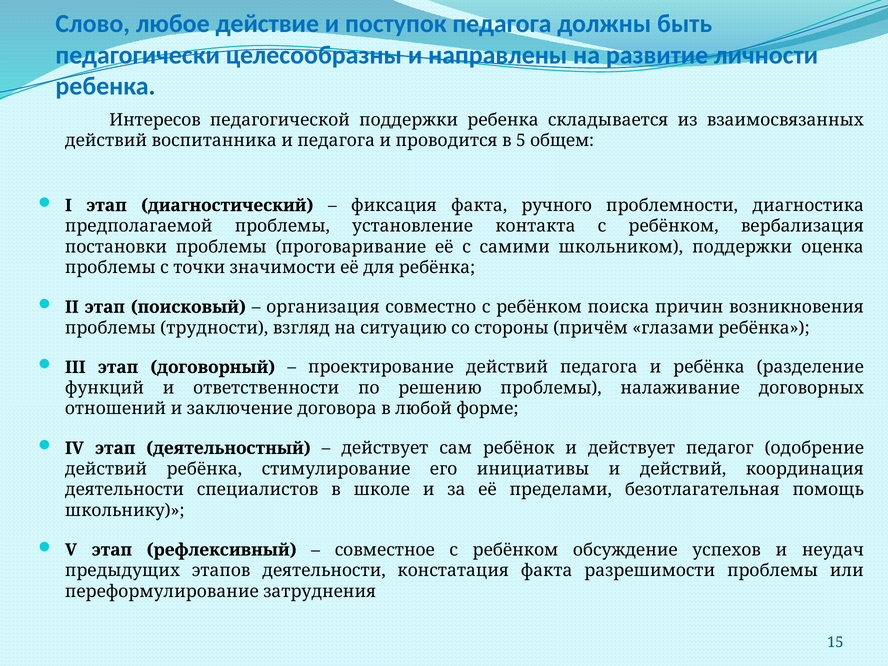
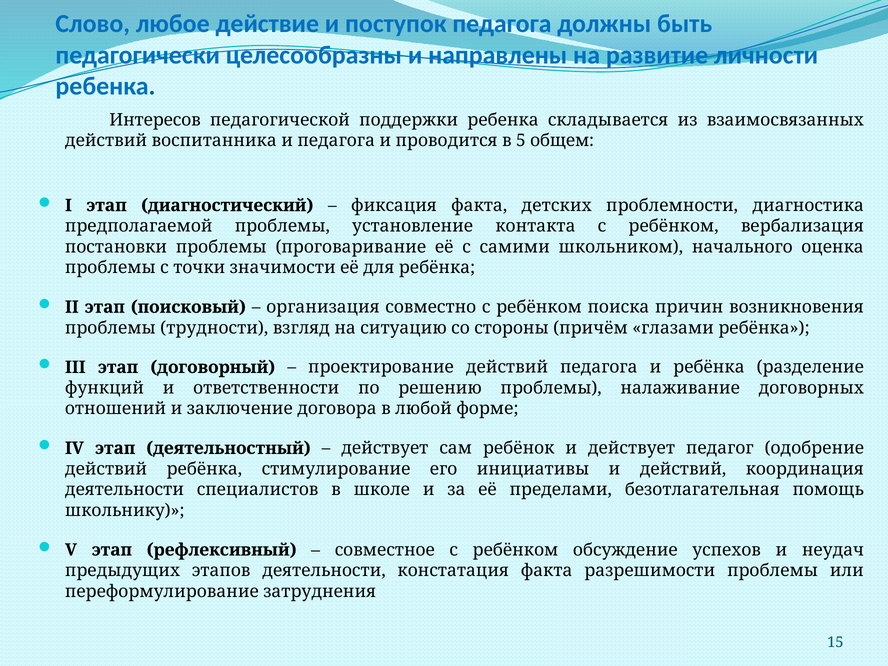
ручного: ручного -> детских
школьником поддержки: поддержки -> начального
